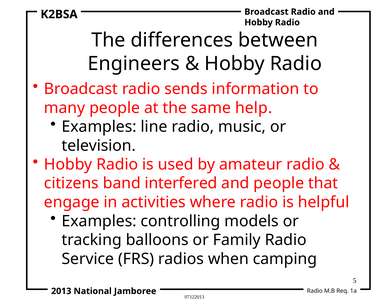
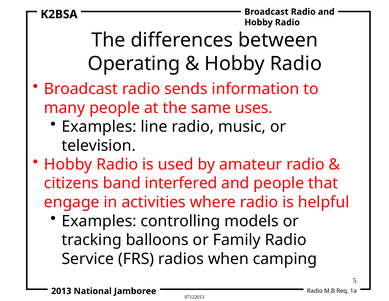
Engineers: Engineers -> Operating
help: help -> uses
